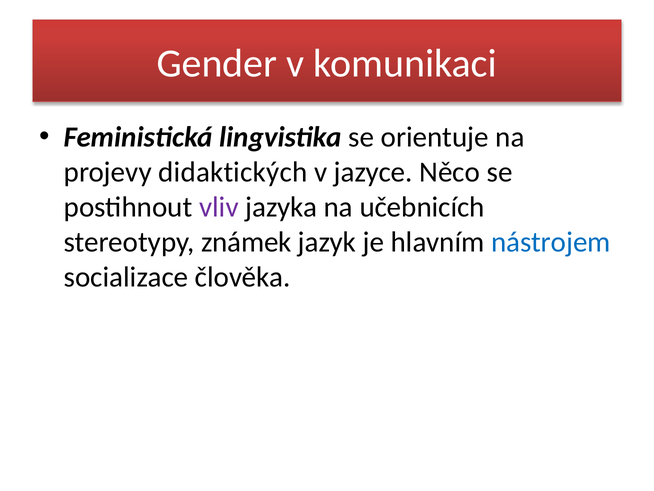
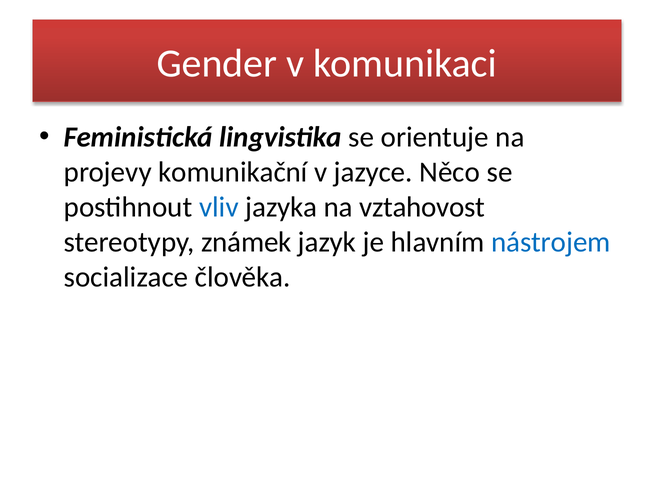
didaktických: didaktických -> komunikační
vliv colour: purple -> blue
učebnicích: učebnicích -> vztahovost
